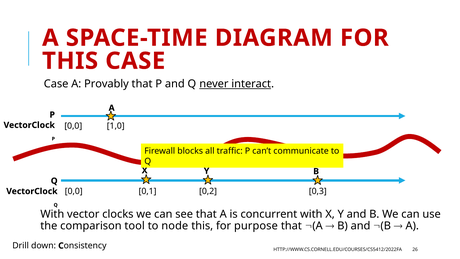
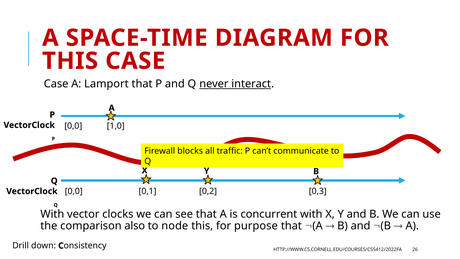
Provably: Provably -> Lamport
tool: tool -> also
